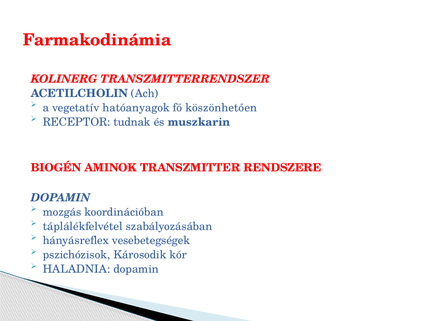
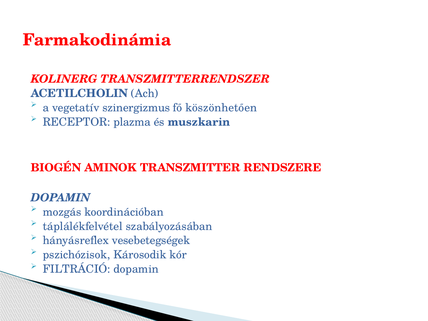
hatóanyagok: hatóanyagok -> szinergizmus
tudnak: tudnak -> plazma
HALADNIA: HALADNIA -> FILTRÁCIÓ
